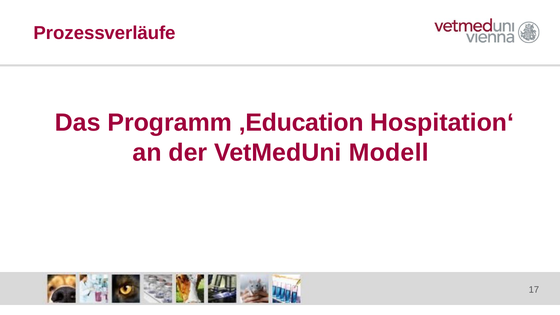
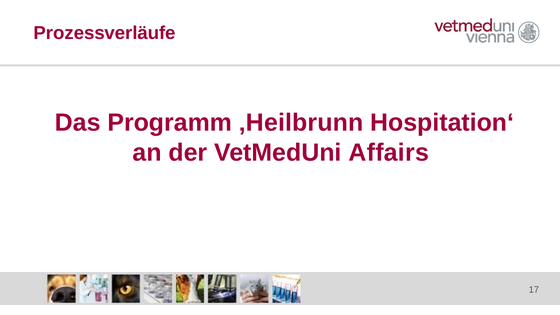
‚Education: ‚Education -> ‚Heilbrunn
Modell: Modell -> Affairs
